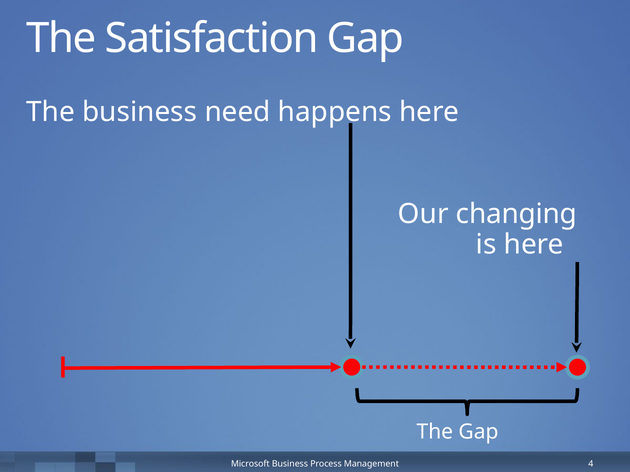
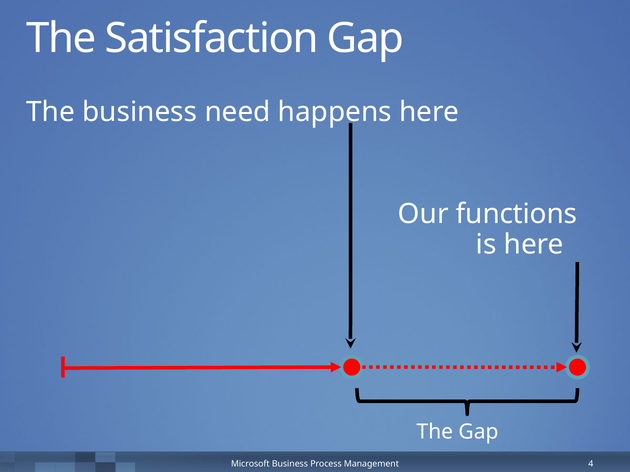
changing: changing -> functions
